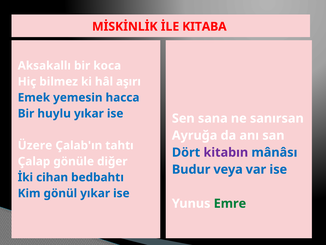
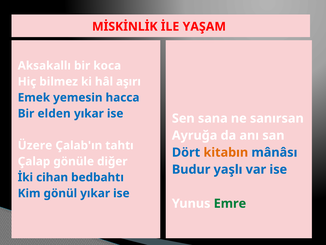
KITABA: KITABA -> YAŞAM
huylu: huylu -> elden
kitabın colour: purple -> orange
veya: veya -> yaşlı
